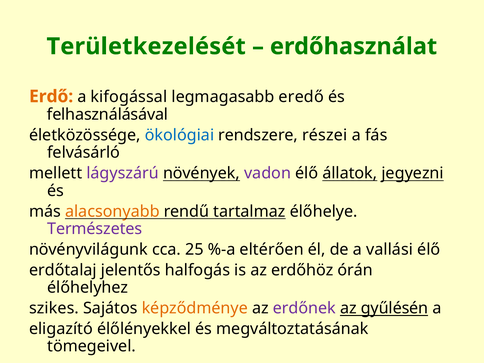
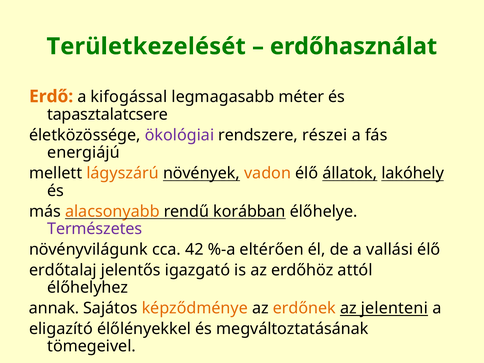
eredő: eredő -> méter
felhasználásával: felhasználásával -> tapasztalatcsere
ökológiai colour: blue -> purple
felvásárló: felvásárló -> energiájú
lágyszárú colour: purple -> orange
vadon colour: purple -> orange
jegyezni: jegyezni -> lakóhely
tartalmaz: tartalmaz -> korábban
25: 25 -> 42
halfogás: halfogás -> igazgató
órán: órán -> attól
szikes: szikes -> annak
erdőnek colour: purple -> orange
gyűlésén: gyűlésén -> jelenteni
